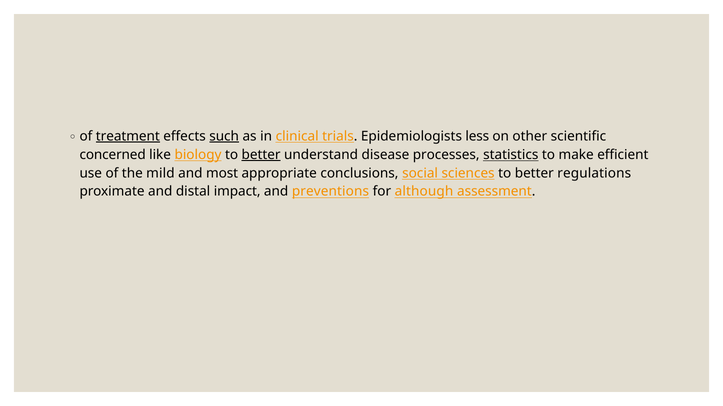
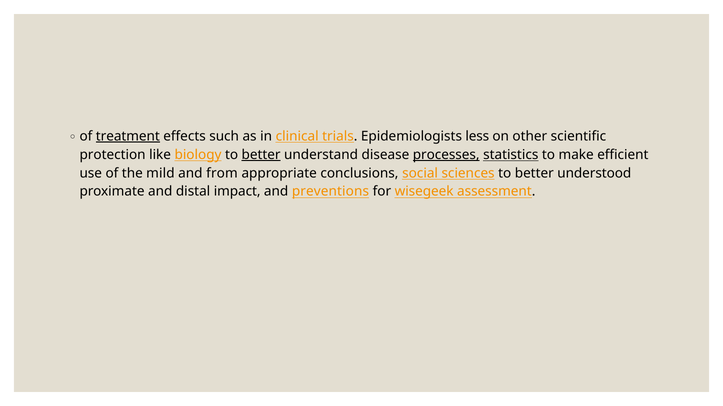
such underline: present -> none
concerned: concerned -> protection
processes underline: none -> present
most: most -> from
regulations: regulations -> understood
although: although -> wisegeek
